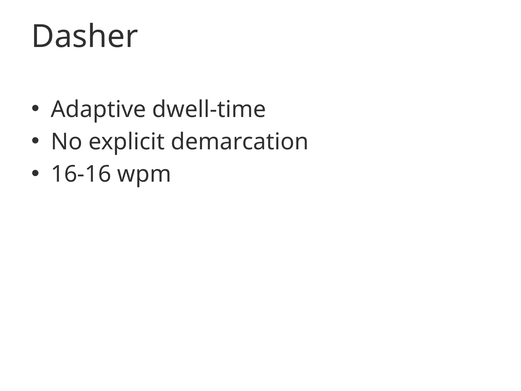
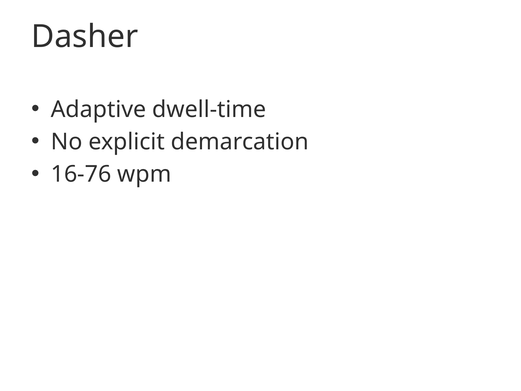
16-16: 16-16 -> 16-76
